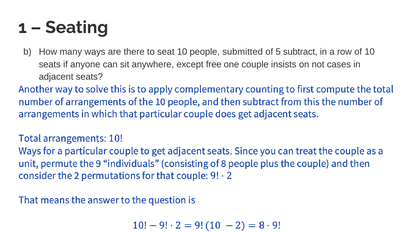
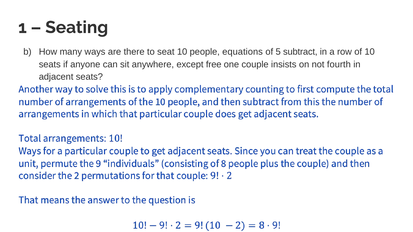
submitted: submitted -> equations
cases: cases -> fourth
